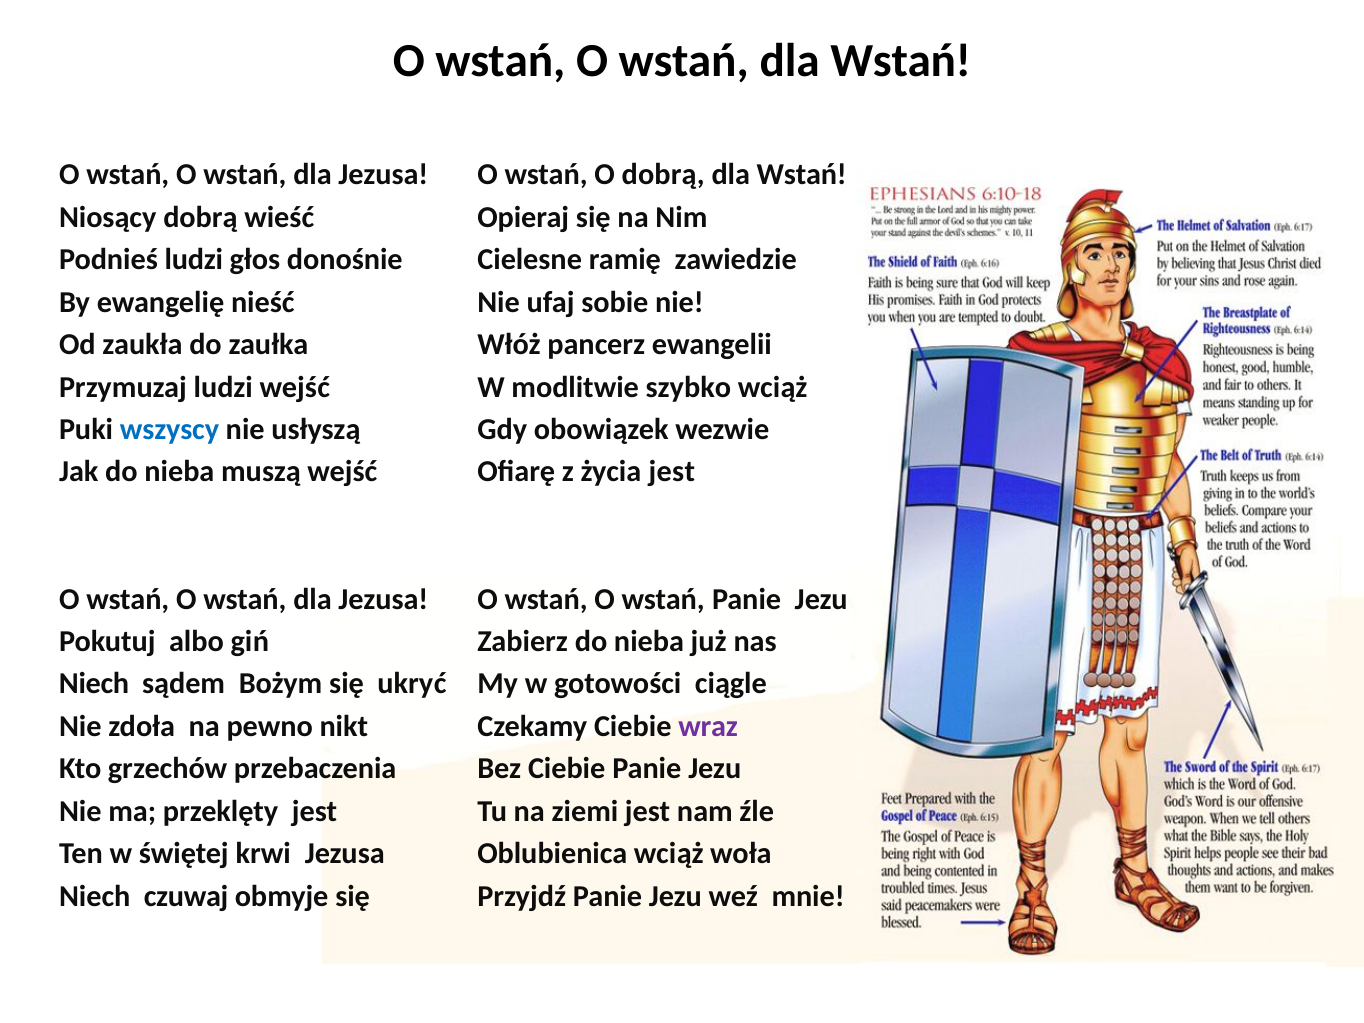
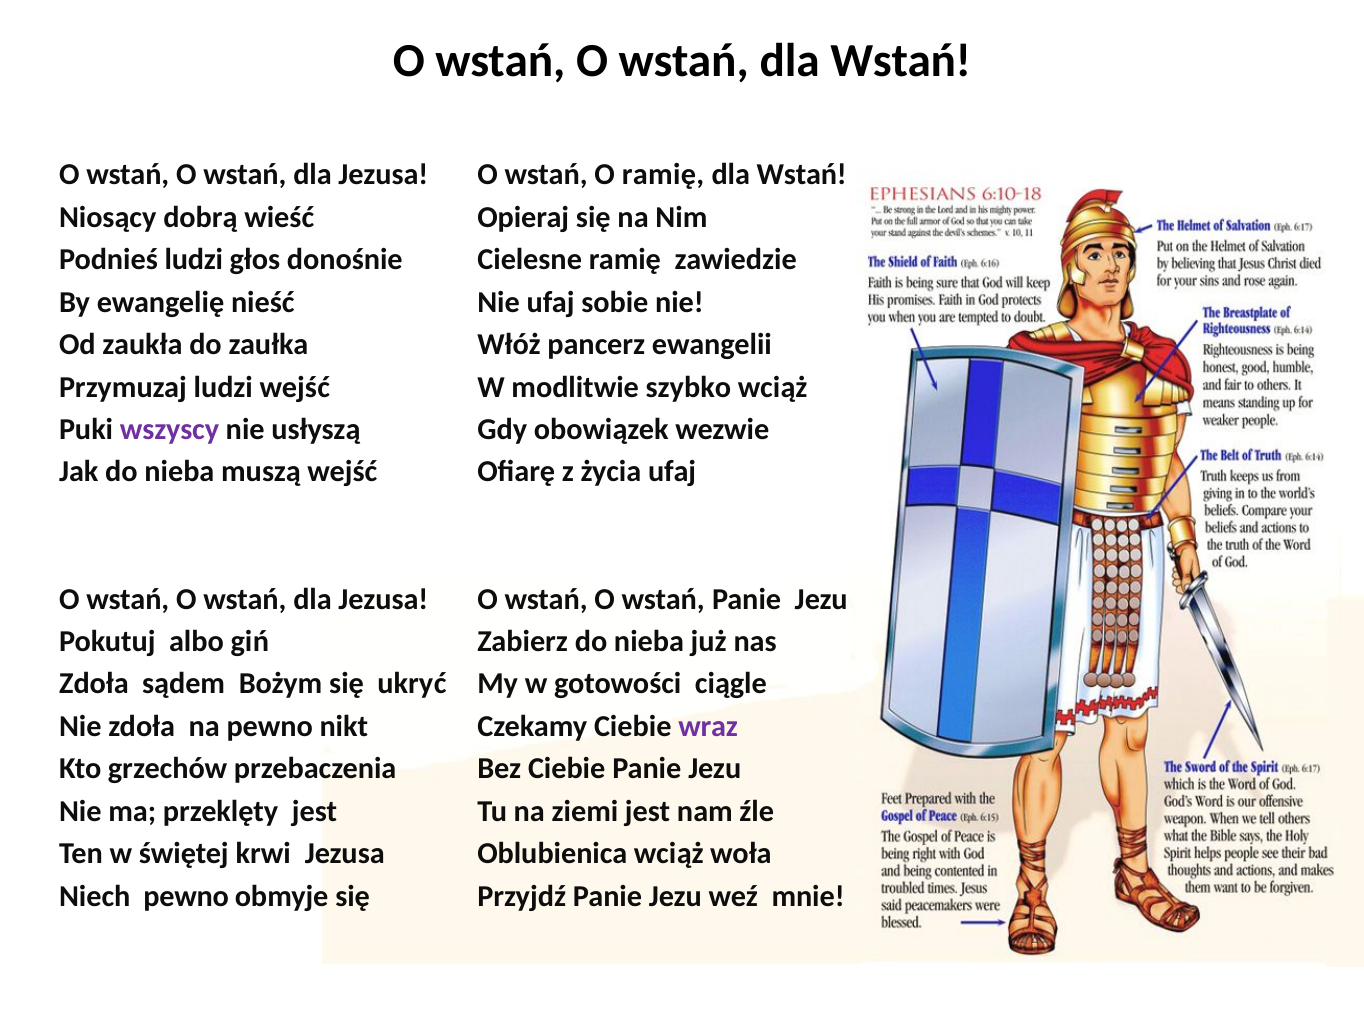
O dobrą: dobrą -> ramię
wszyscy colour: blue -> purple
życia jest: jest -> ufaj
Niech at (94, 684): Niech -> Zdoła
Niech czuwaj: czuwaj -> pewno
